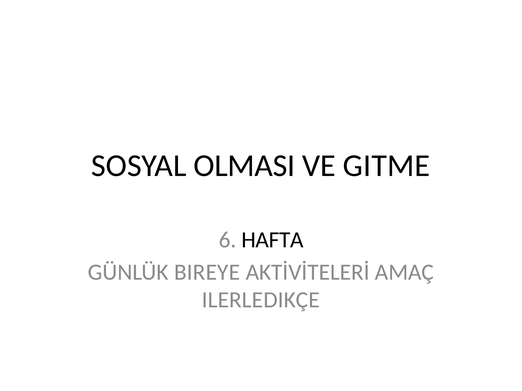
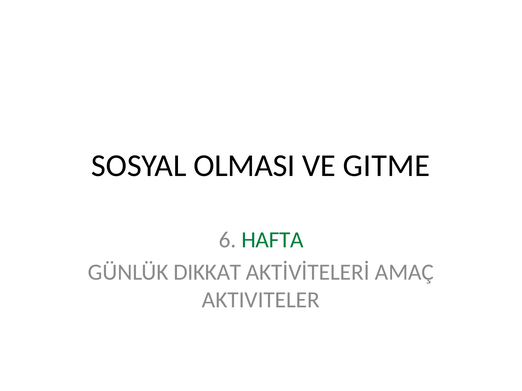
HAFTA colour: black -> green
BIREYE: BIREYE -> DIKKAT
ILERLEDIKÇE: ILERLEDIKÇE -> AKTIVITELER
